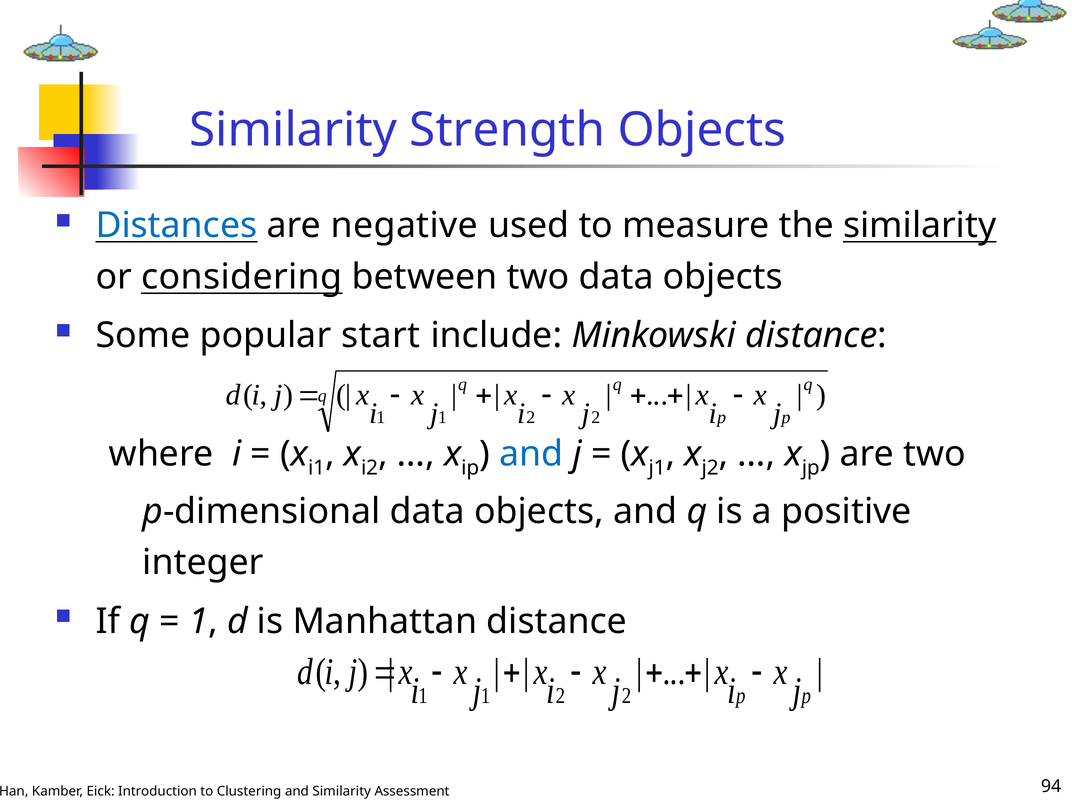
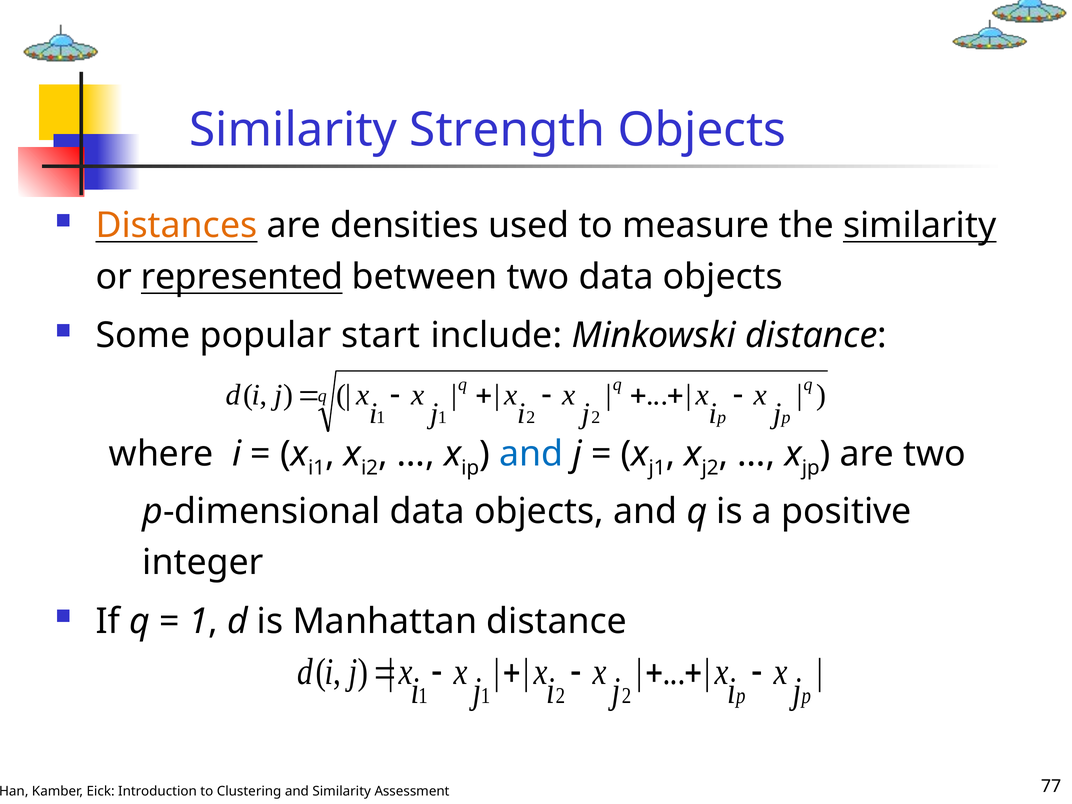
Distances colour: blue -> orange
negative: negative -> densities
considering: considering -> represented
94: 94 -> 77
